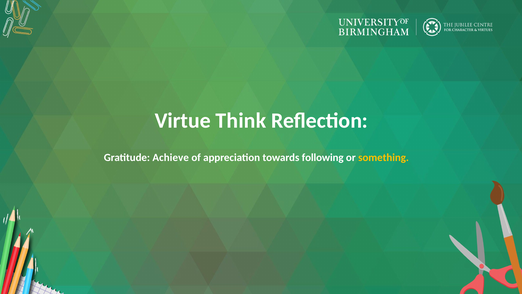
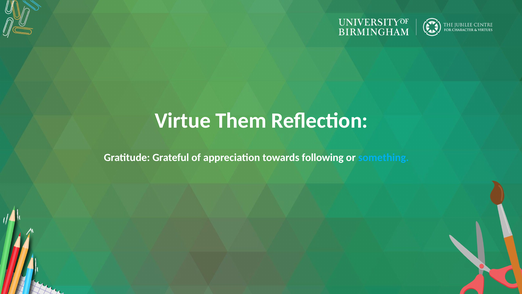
Think: Think -> Them
Achieve: Achieve -> Grateful
something colour: yellow -> light blue
